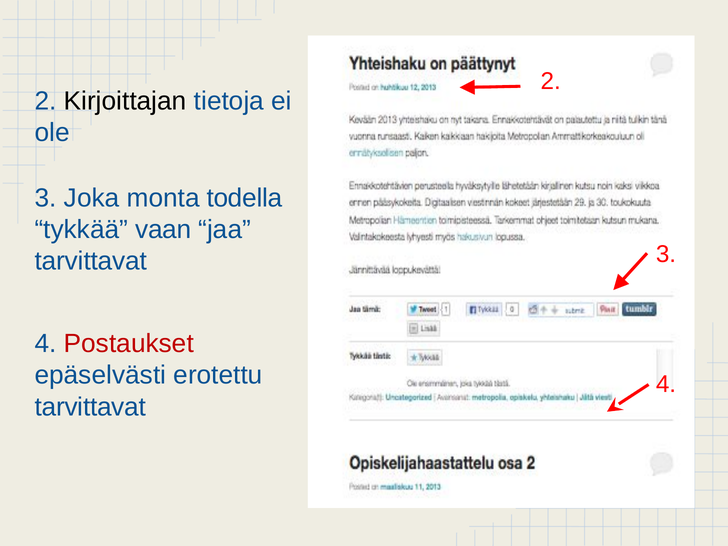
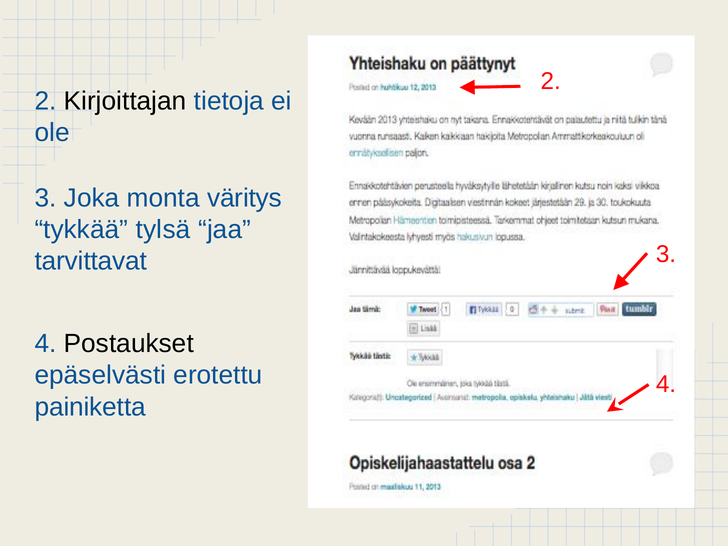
todella: todella -> väritys
vaan: vaan -> tylsä
Postaukset colour: red -> black
tarvittavat at (90, 407): tarvittavat -> painiketta
